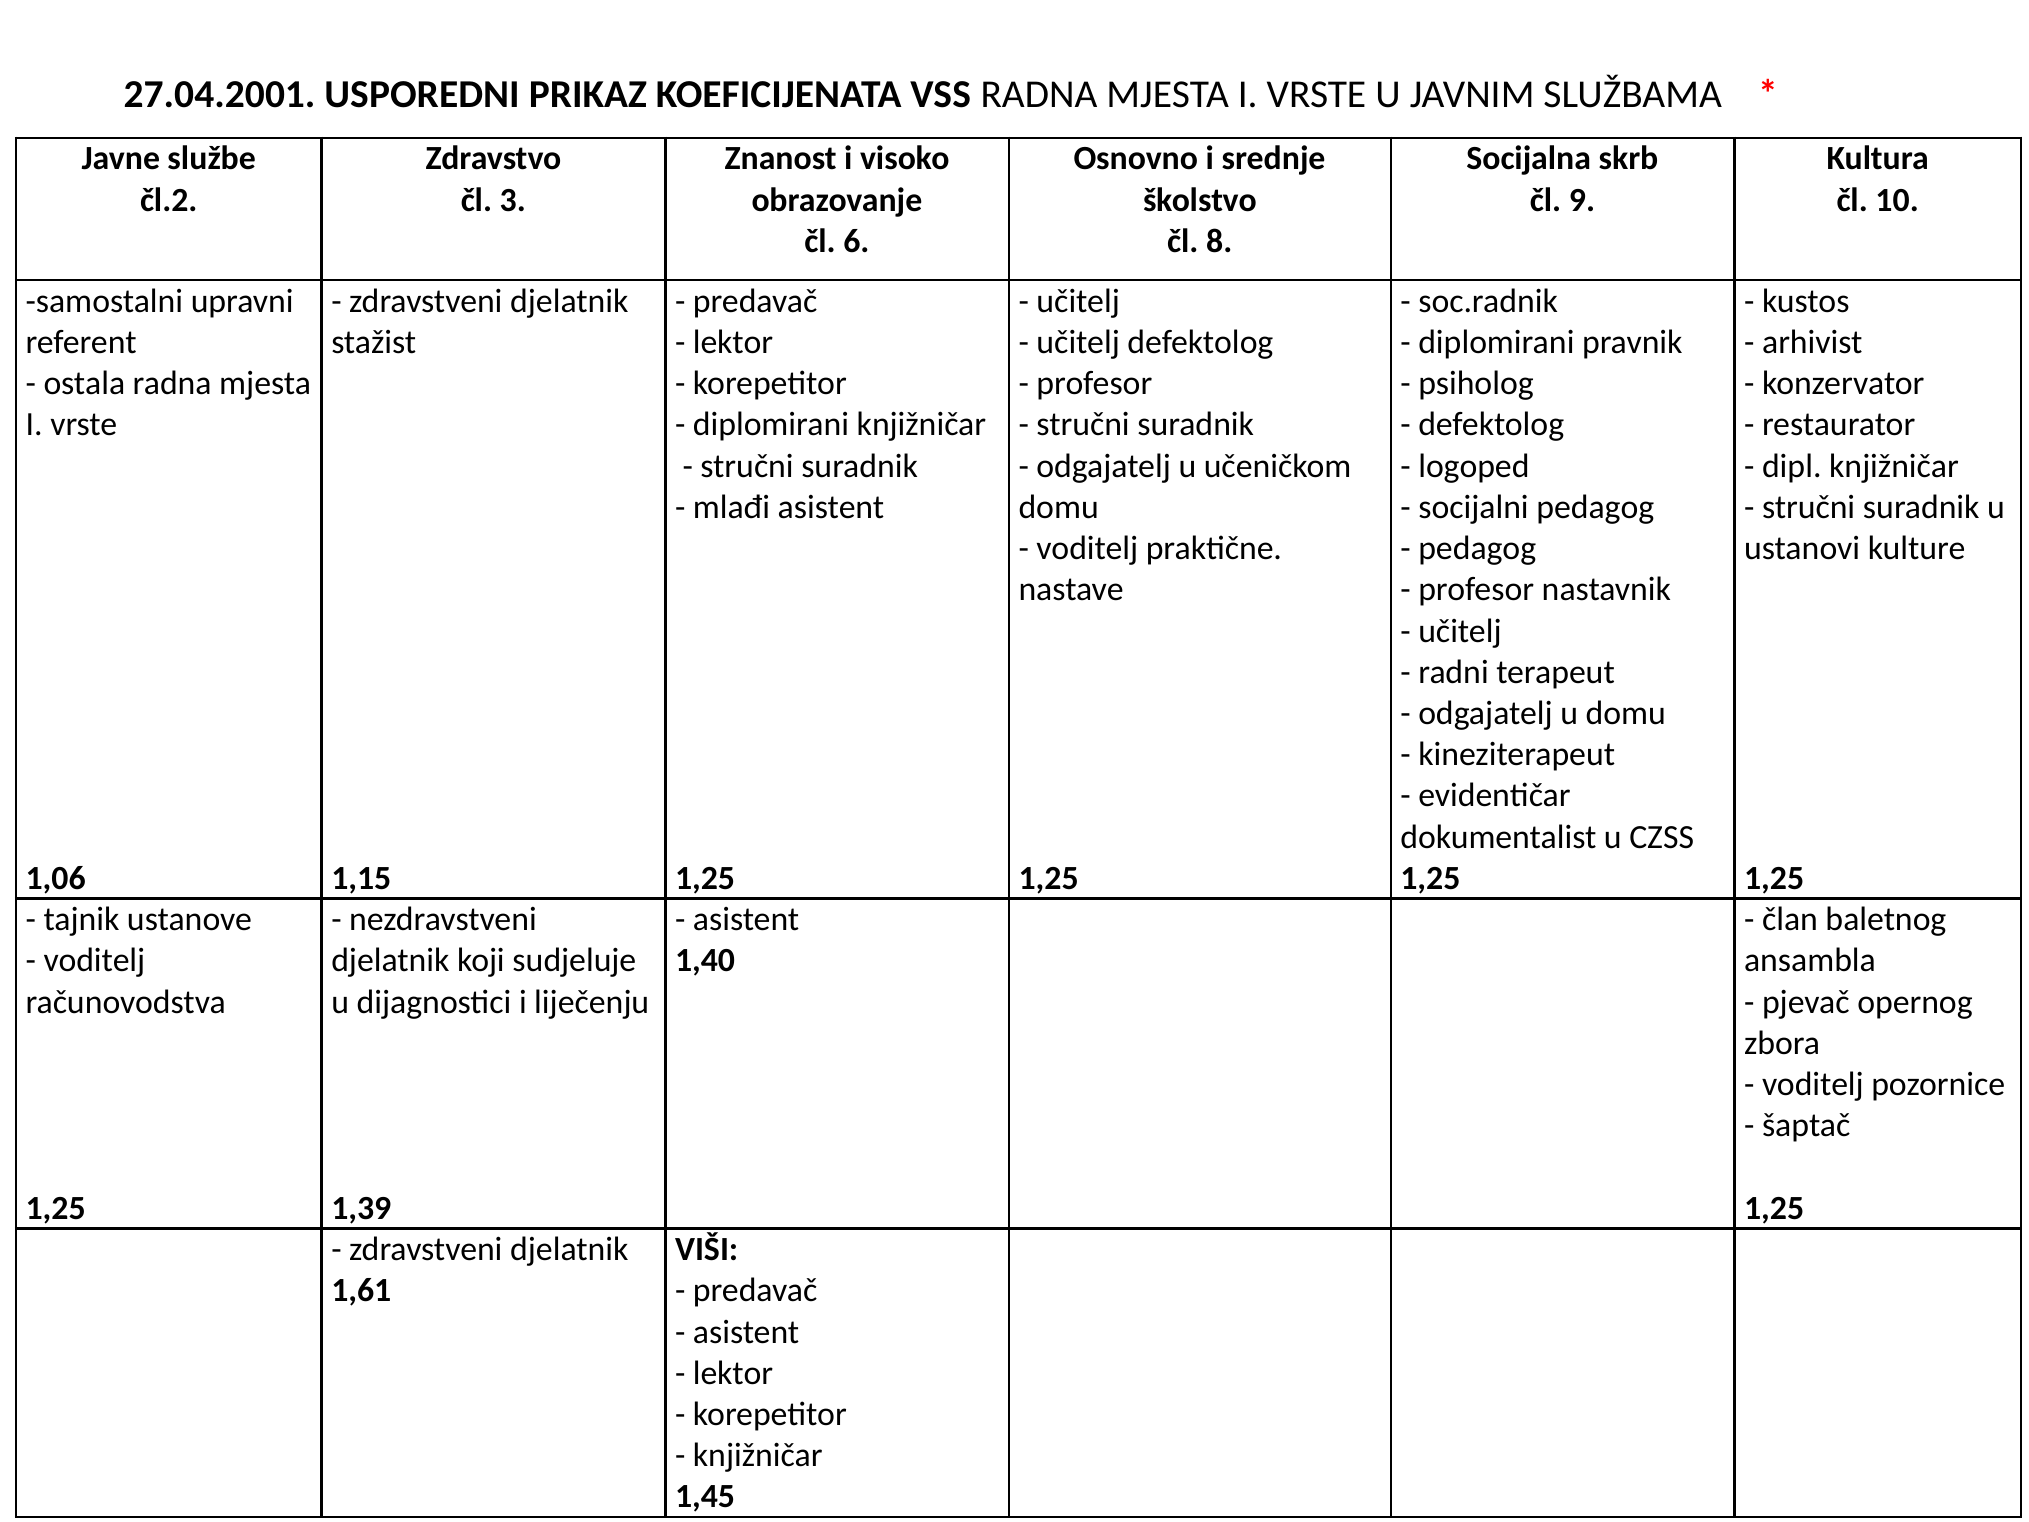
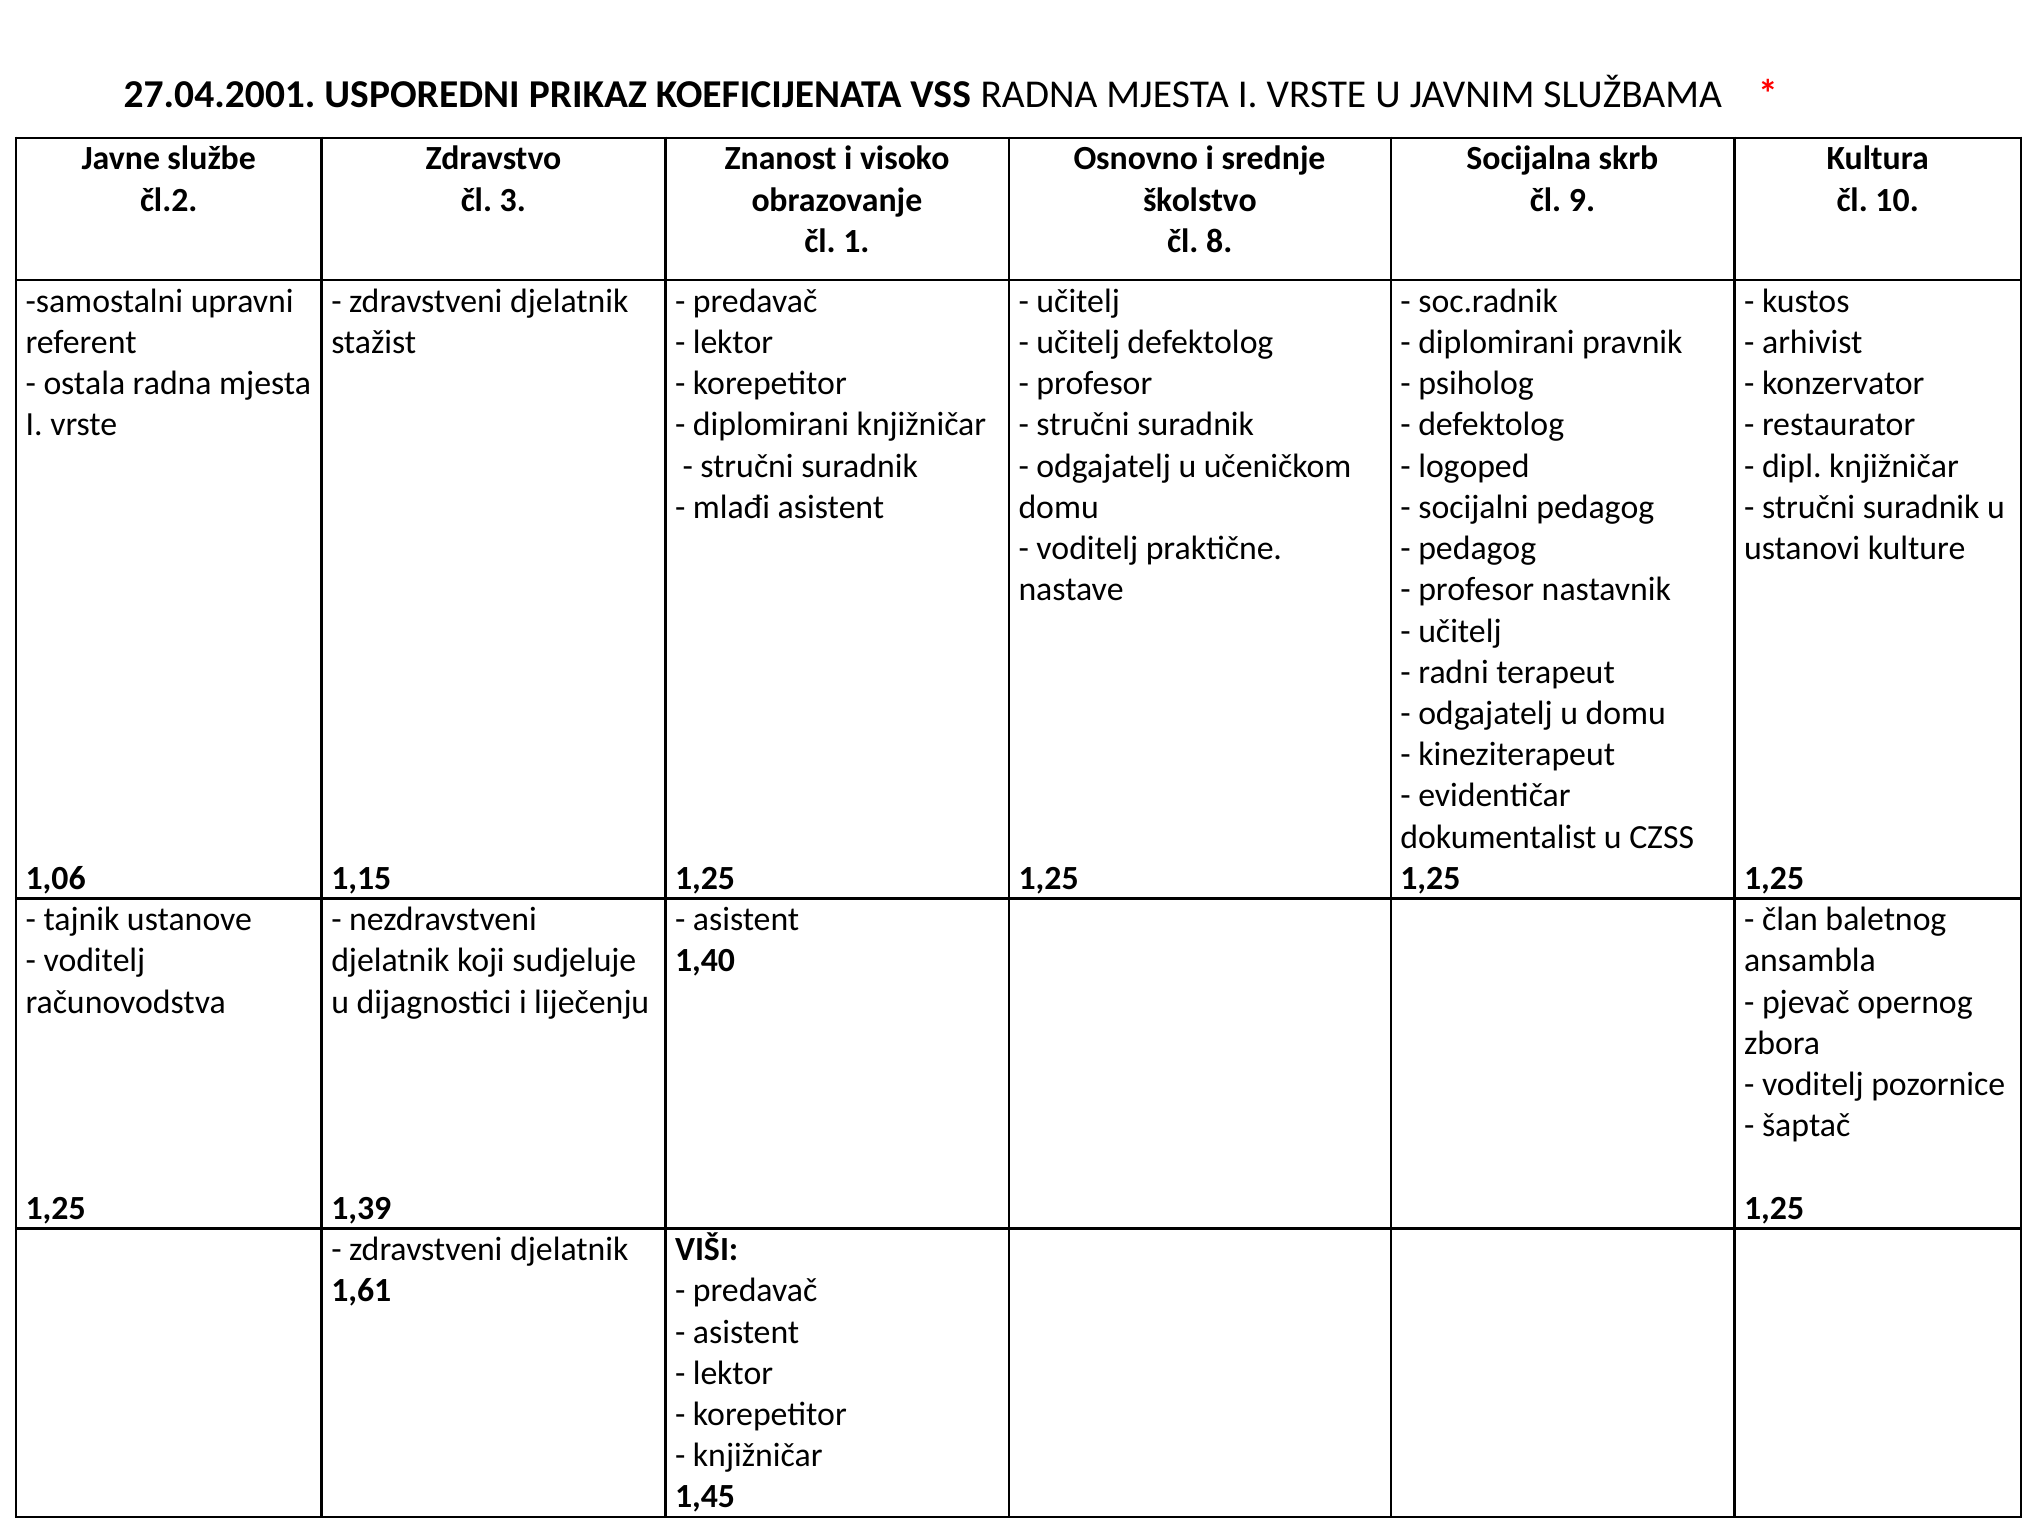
6: 6 -> 1
